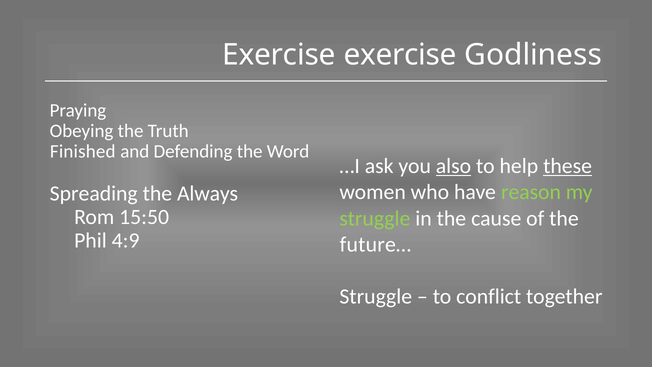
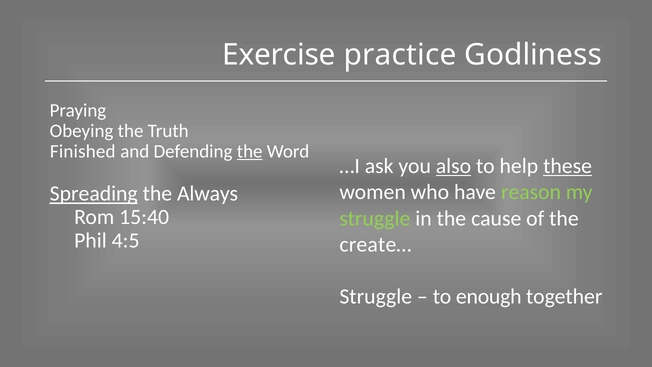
Exercise exercise: exercise -> practice
the at (250, 151) underline: none -> present
Spreading underline: none -> present
15:50: 15:50 -> 15:40
4:9: 4:9 -> 4:5
future…: future… -> create…
conflict: conflict -> enough
